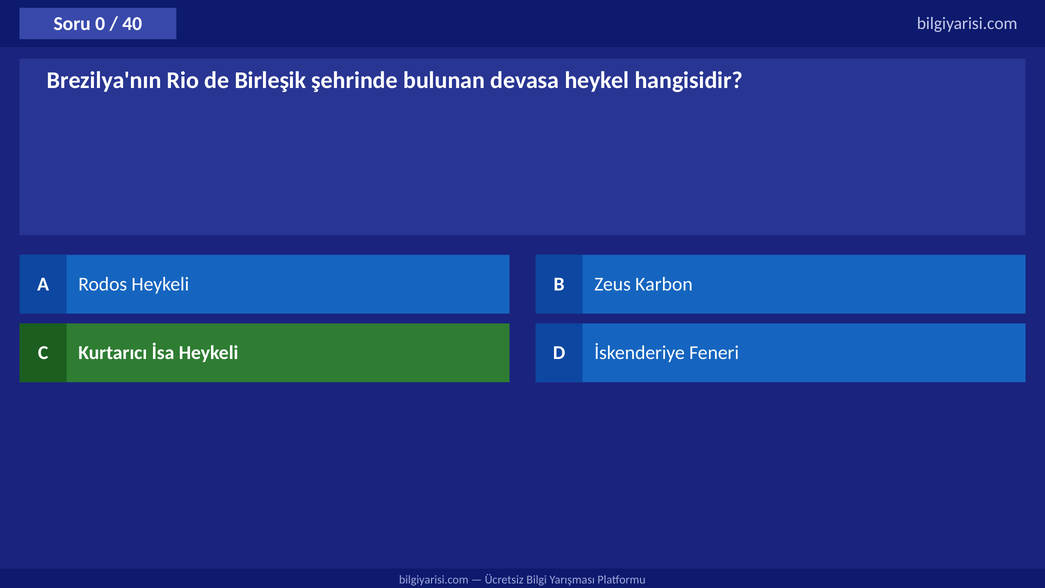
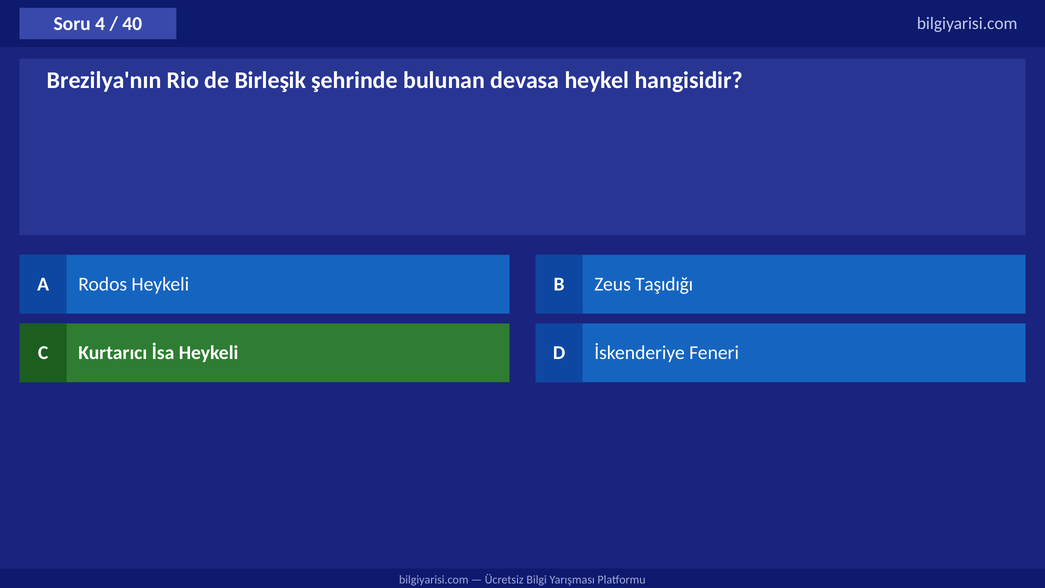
0: 0 -> 4
Karbon: Karbon -> Taşıdığı
